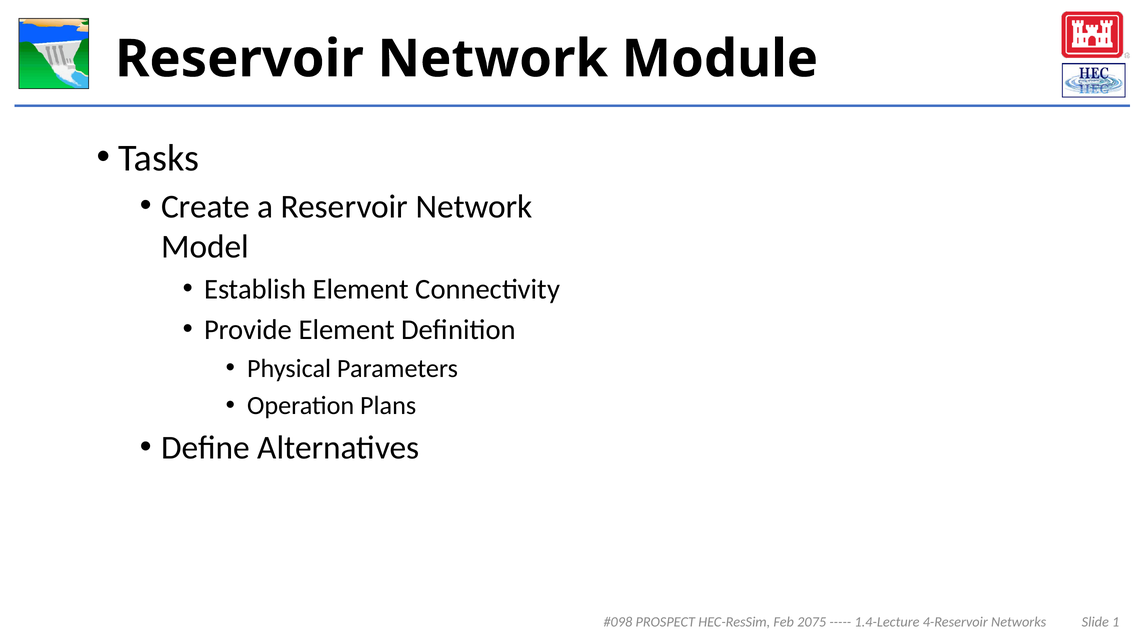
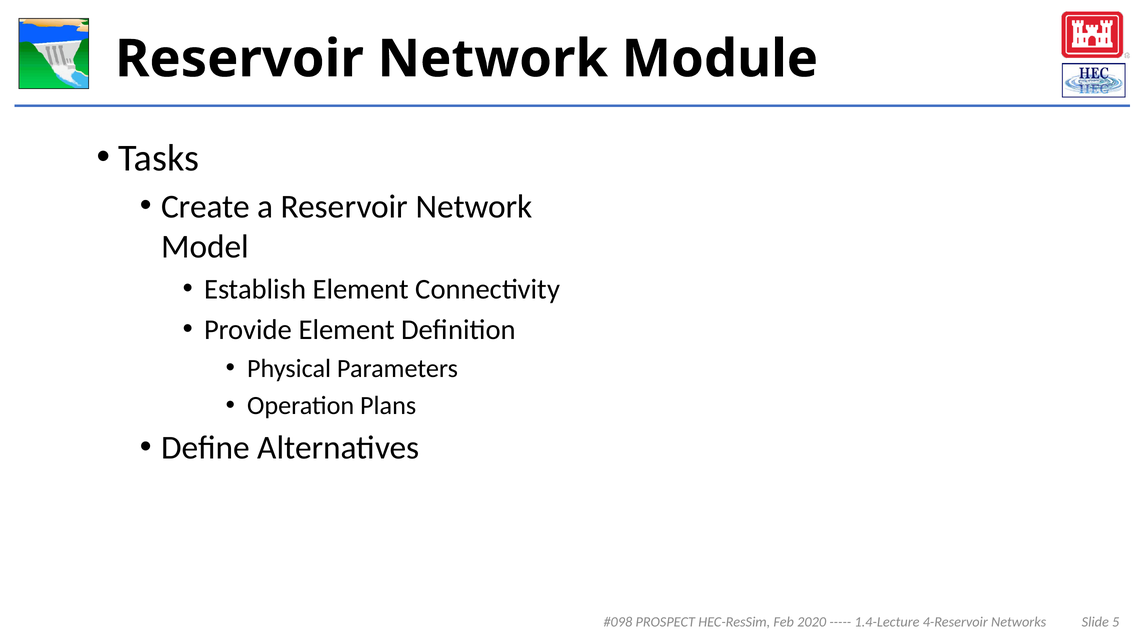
2075: 2075 -> 2020
1: 1 -> 5
